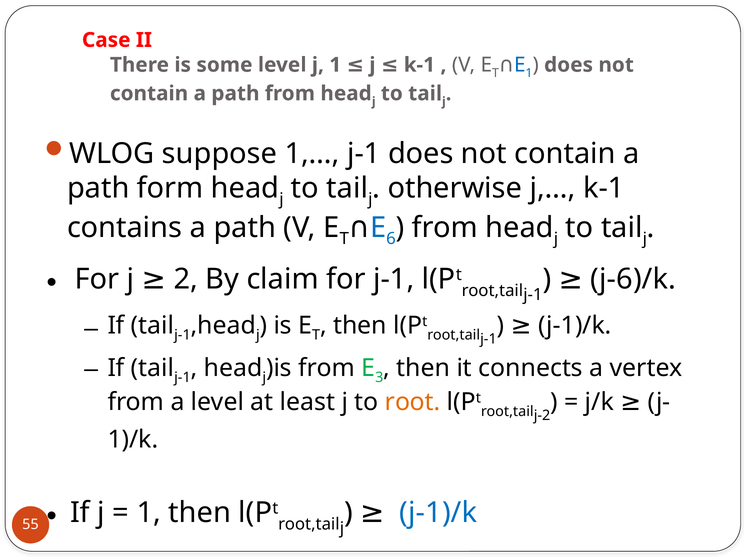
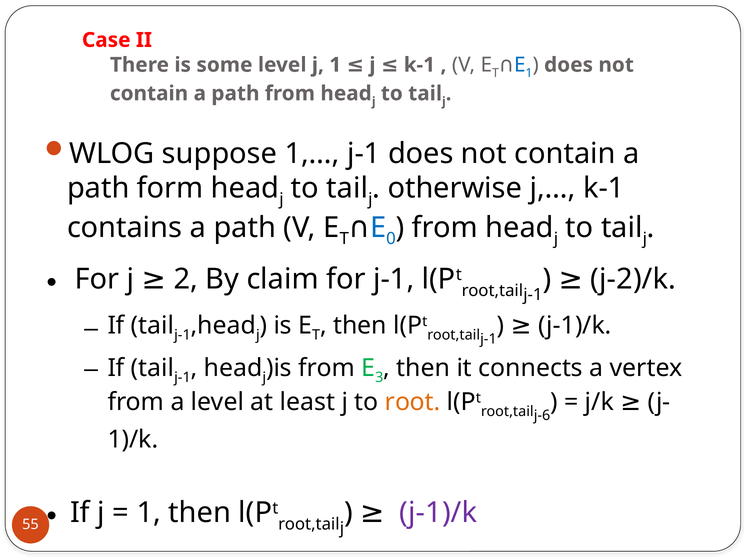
6: 6 -> 0
j-6)/k: j-6)/k -> j-2)/k
j-2: j-2 -> j-6
j-1)/k at (438, 513) colour: blue -> purple
